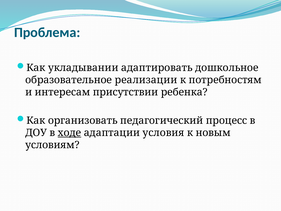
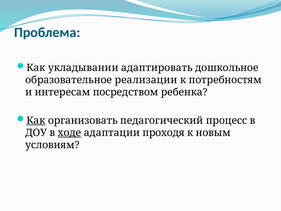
присутствии: присутствии -> посредством
Как at (36, 120) underline: none -> present
условия: условия -> проходя
